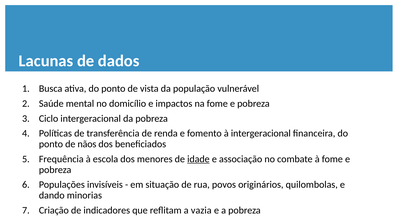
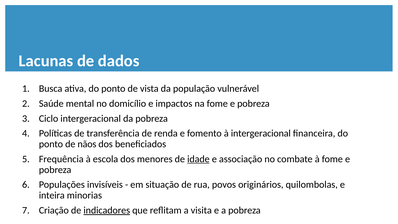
dando: dando -> inteira
indicadores underline: none -> present
vazia: vazia -> visita
